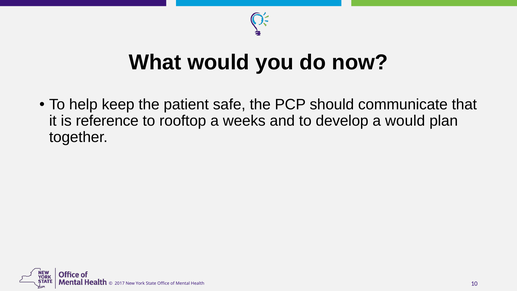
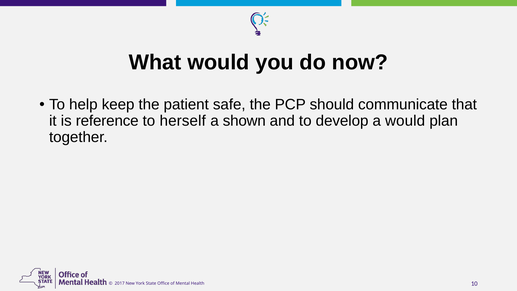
rooftop: rooftop -> herself
weeks: weeks -> shown
